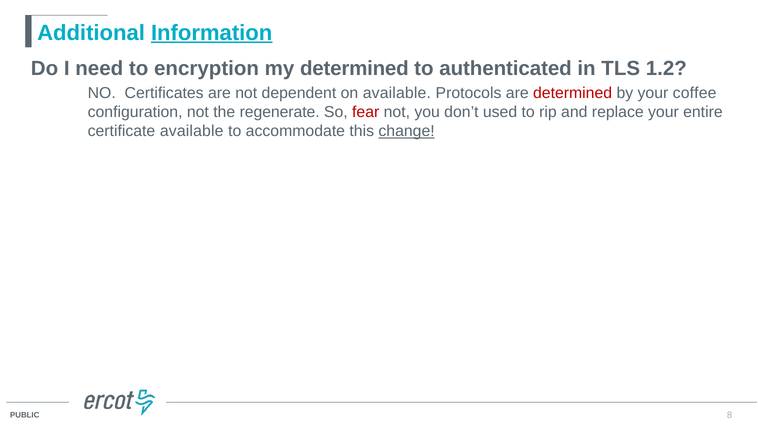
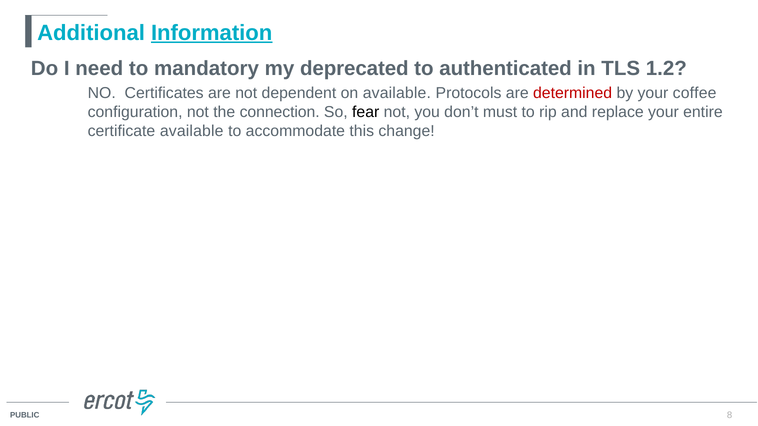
encryption: encryption -> mandatory
my determined: determined -> deprecated
regenerate: regenerate -> connection
fear colour: red -> black
used: used -> must
change underline: present -> none
